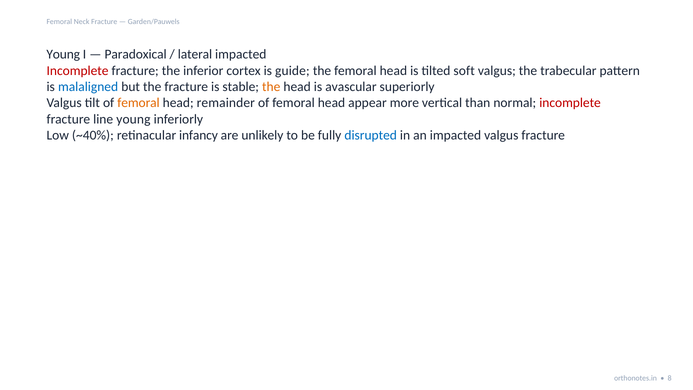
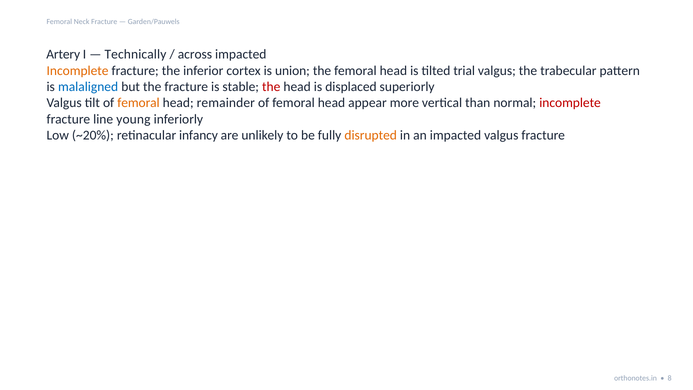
Young at (63, 54): Young -> Artery
Paradoxical: Paradoxical -> Technically
lateral: lateral -> across
Incomplete at (78, 71) colour: red -> orange
guide: guide -> union
soft: soft -> trial
the at (271, 87) colour: orange -> red
avascular: avascular -> displaced
~40%: ~40% -> ~20%
disrupted colour: blue -> orange
